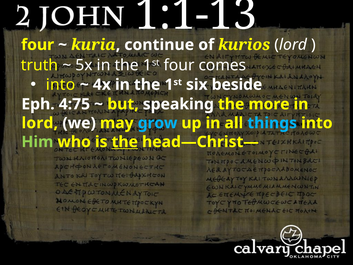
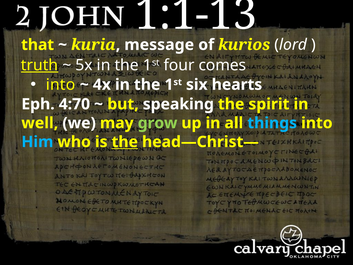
four at (38, 45): four -> that
continue: continue -> message
truth underline: none -> present
beside: beside -> hearts
4:75: 4:75 -> 4:70
more: more -> spirit
lord at (40, 123): lord -> well
grow colour: light blue -> light green
Him colour: light green -> light blue
